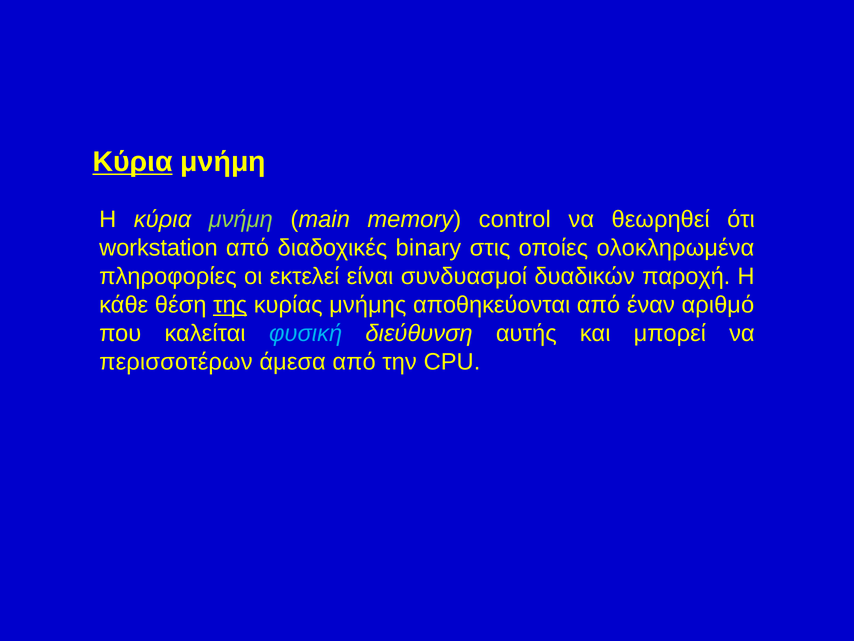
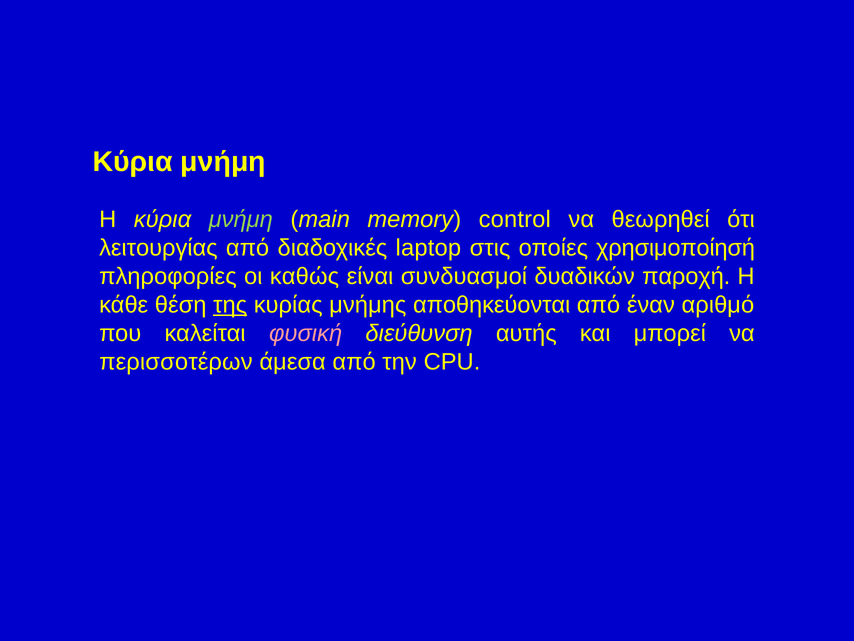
Κύρια at (133, 162) underline: present -> none
workstation: workstation -> λειτουργίας
binary: binary -> laptop
ολοκληρωμένα: ολοκληρωμένα -> χρησιμοποίησή
εκτελεί: εκτελεί -> καθώς
φυσική colour: light blue -> pink
